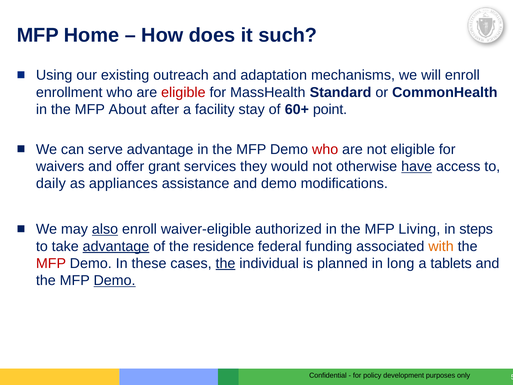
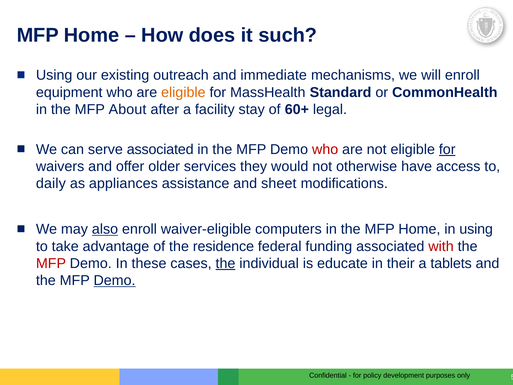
adaptation: adaptation -> immediate
enrollment: enrollment -> equipment
eligible at (183, 92) colour: red -> orange
point: point -> legal
serve advantage: advantage -> associated
for at (447, 149) underline: none -> present
grant: grant -> older
have underline: present -> none
and demo: demo -> sheet
authorized: authorized -> computers
the MFP Living: Living -> Home
in steps: steps -> using
advantage at (116, 246) underline: present -> none
with colour: orange -> red
planned: planned -> educate
long: long -> their
